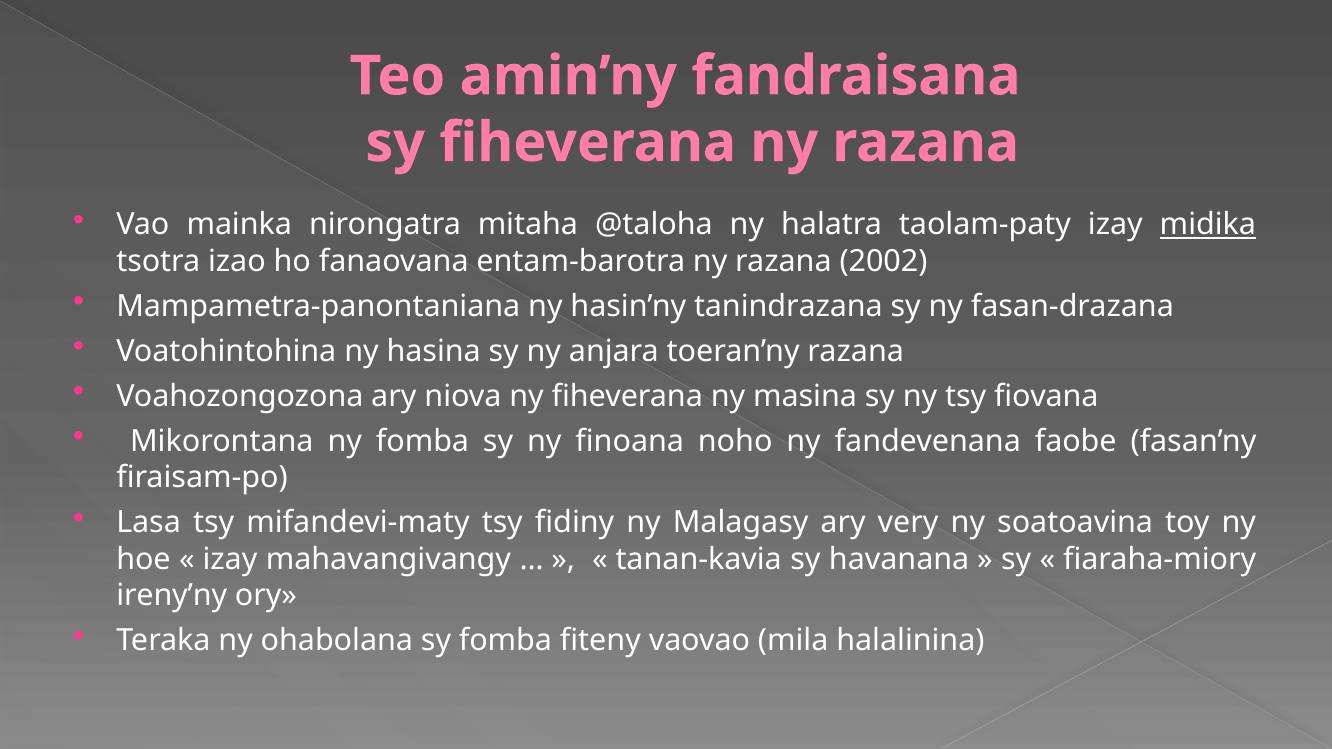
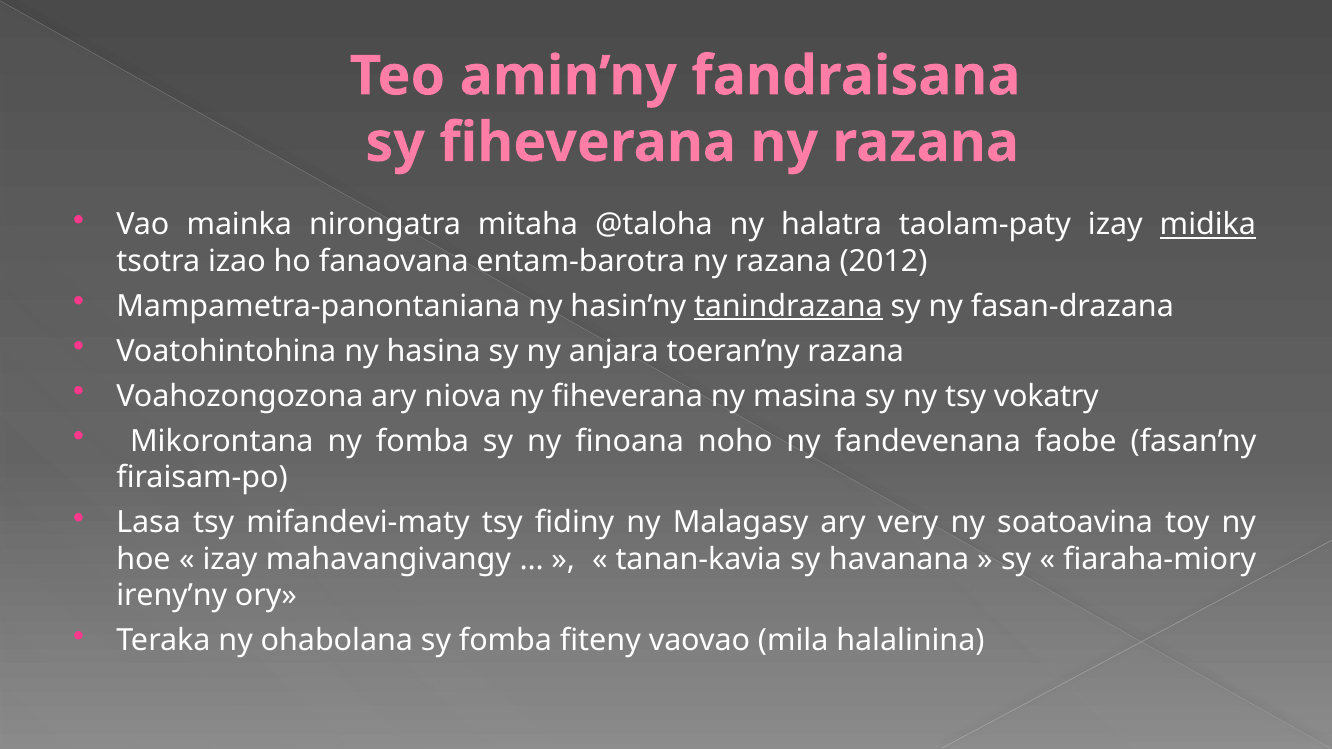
2002: 2002 -> 2012
tanindrazana underline: none -> present
fiovana: fiovana -> vokatry
